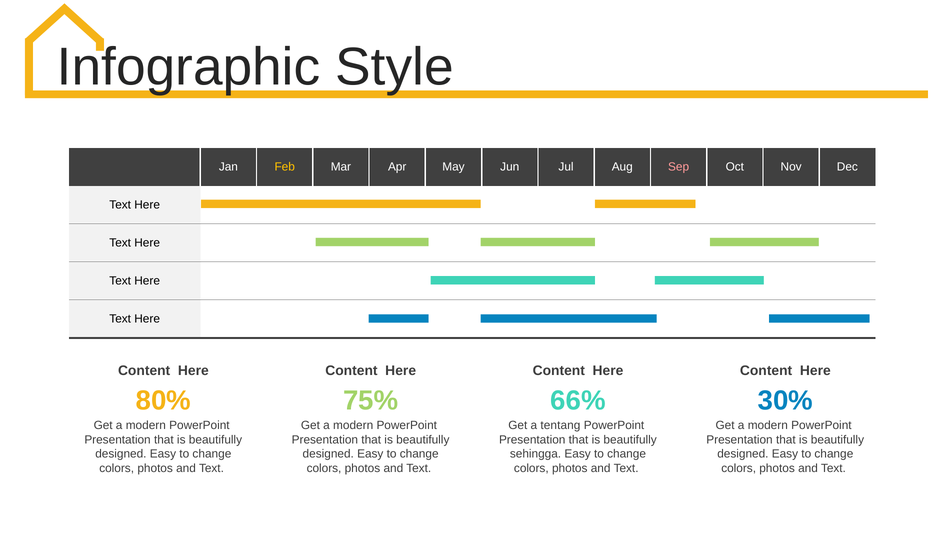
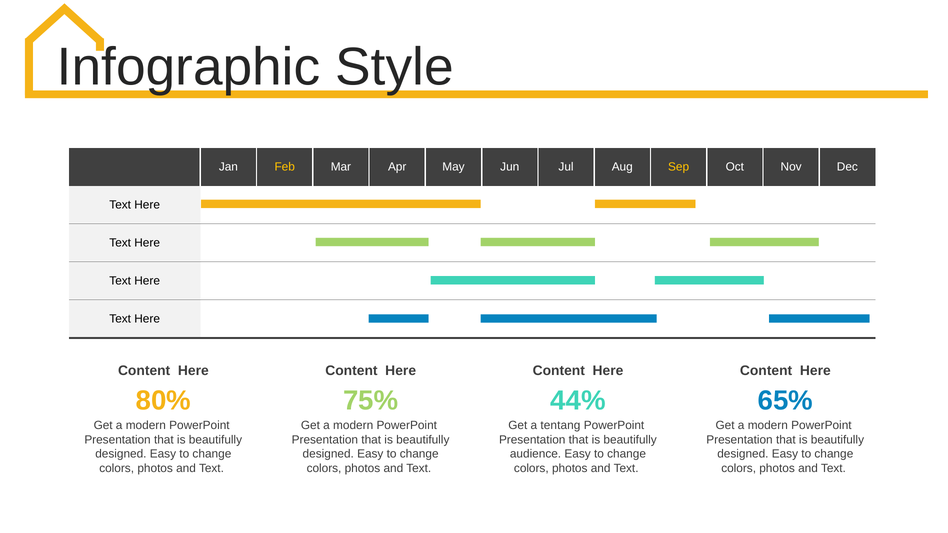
Sep colour: pink -> yellow
66%: 66% -> 44%
30%: 30% -> 65%
sehingga: sehingga -> audience
